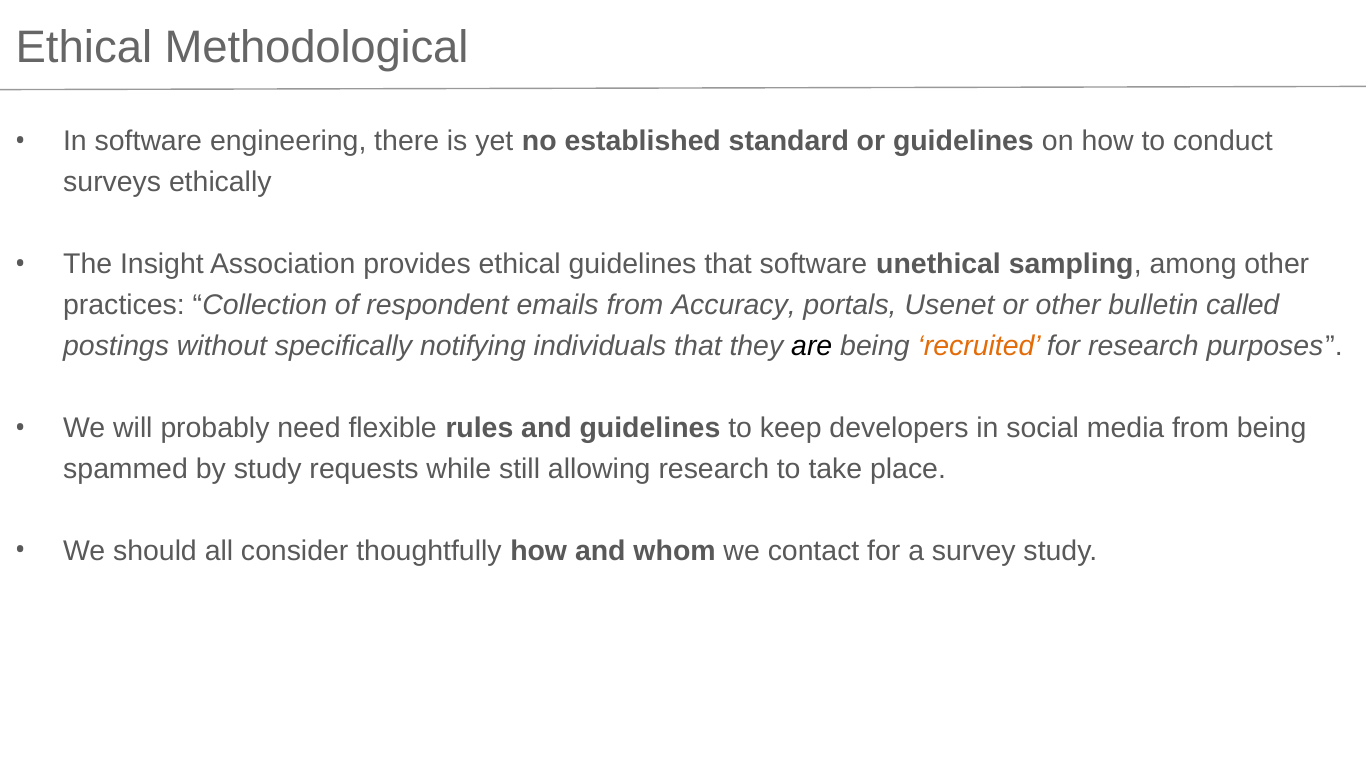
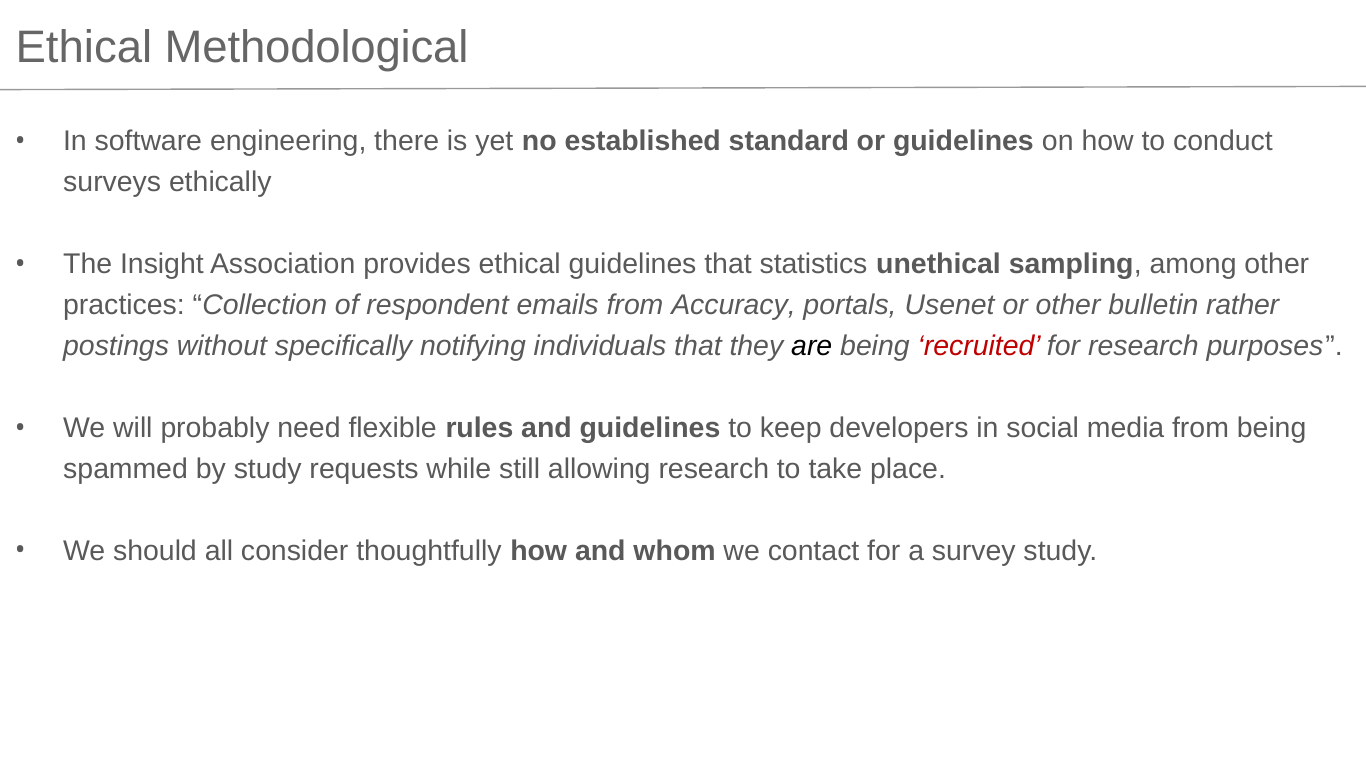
that software: software -> statistics
called: called -> rather
recruited colour: orange -> red
